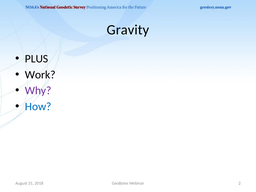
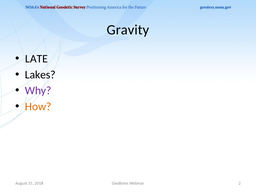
PLUS: PLUS -> LATE
Work: Work -> Lakes
How colour: blue -> orange
